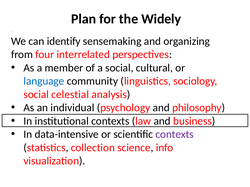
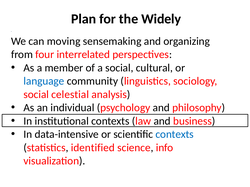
identify: identify -> moving
contexts at (175, 135) colour: purple -> blue
collection: collection -> identified
